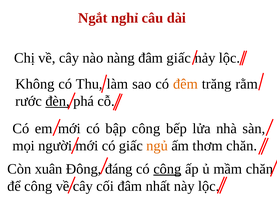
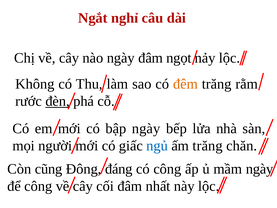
nào nàng: nàng -> ngày
đâm giấc: giấc -> ngọt
bập công: công -> ngày
ngủ colour: orange -> blue
ấm thơm: thơm -> trăng
xuân: xuân -> cũng
công at (167, 169) underline: present -> none
mầm chăn: chăn -> ngày
